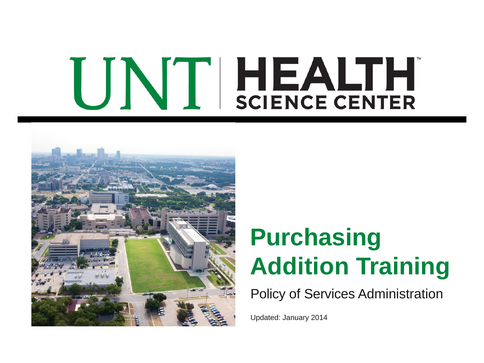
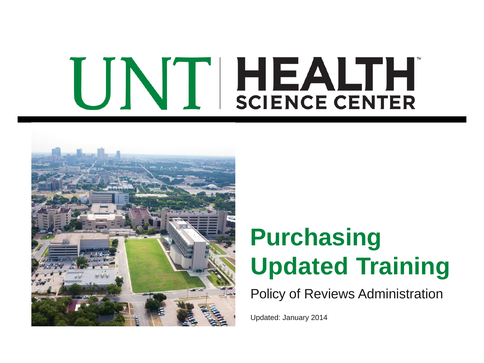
Addition at (300, 267): Addition -> Updated
Services: Services -> Reviews
